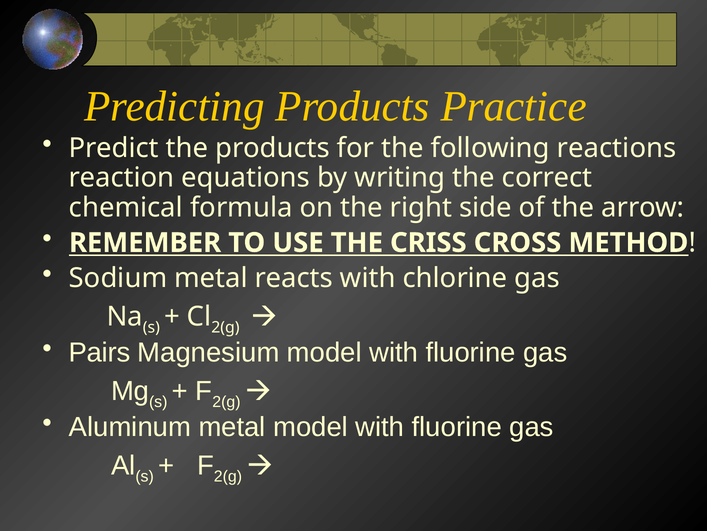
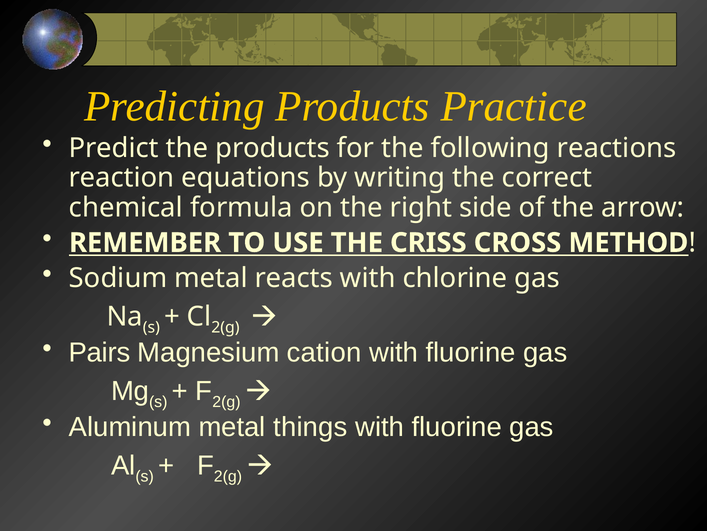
Magnesium model: model -> cation
metal model: model -> things
